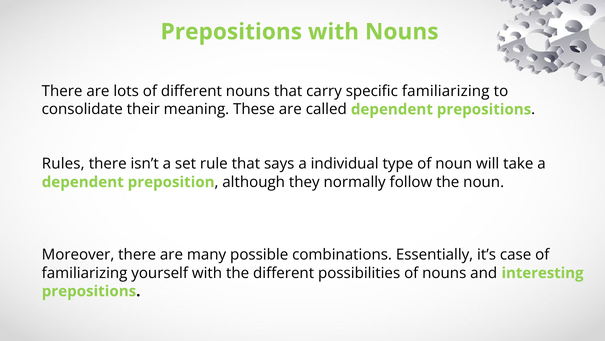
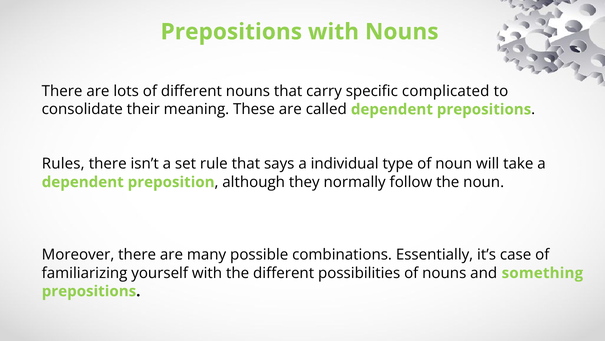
specific familiarizing: familiarizing -> complicated
interesting: interesting -> something
